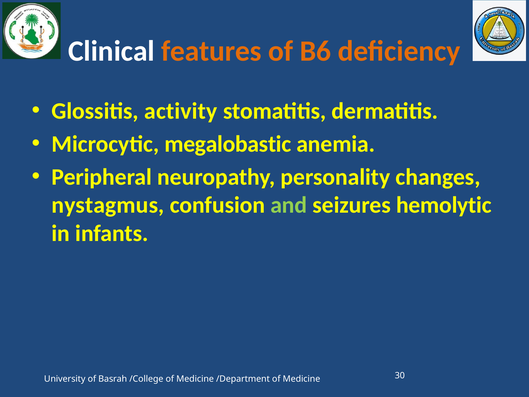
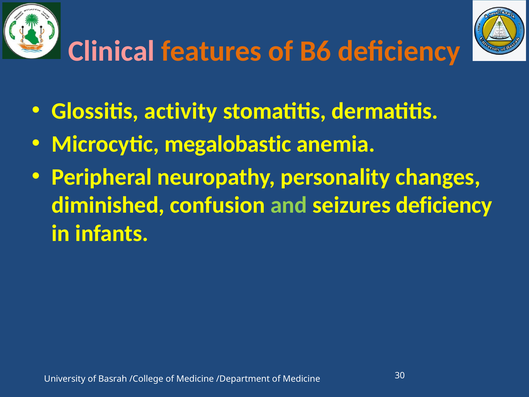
Clinical colour: white -> pink
nystagmus: nystagmus -> diminished
seizures hemolytic: hemolytic -> deficiency
